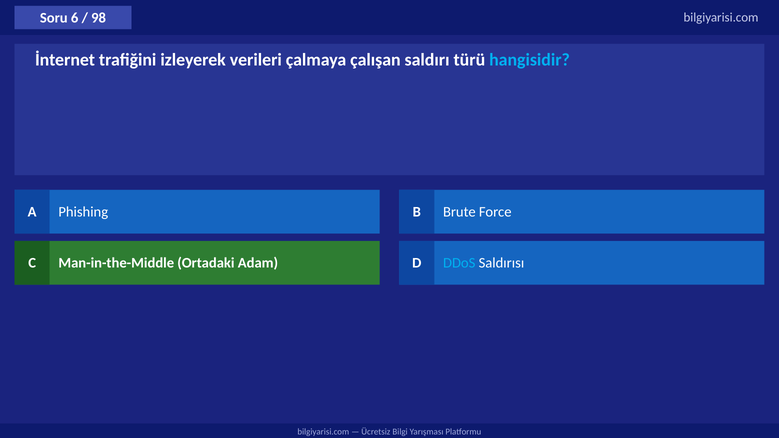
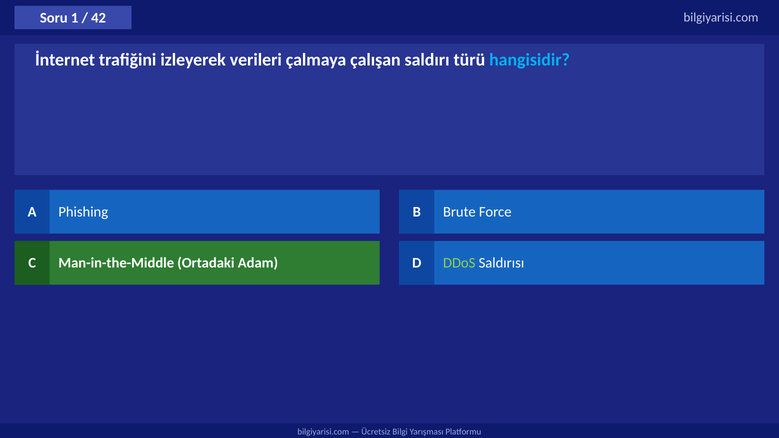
6: 6 -> 1
98: 98 -> 42
DDoS colour: light blue -> light green
